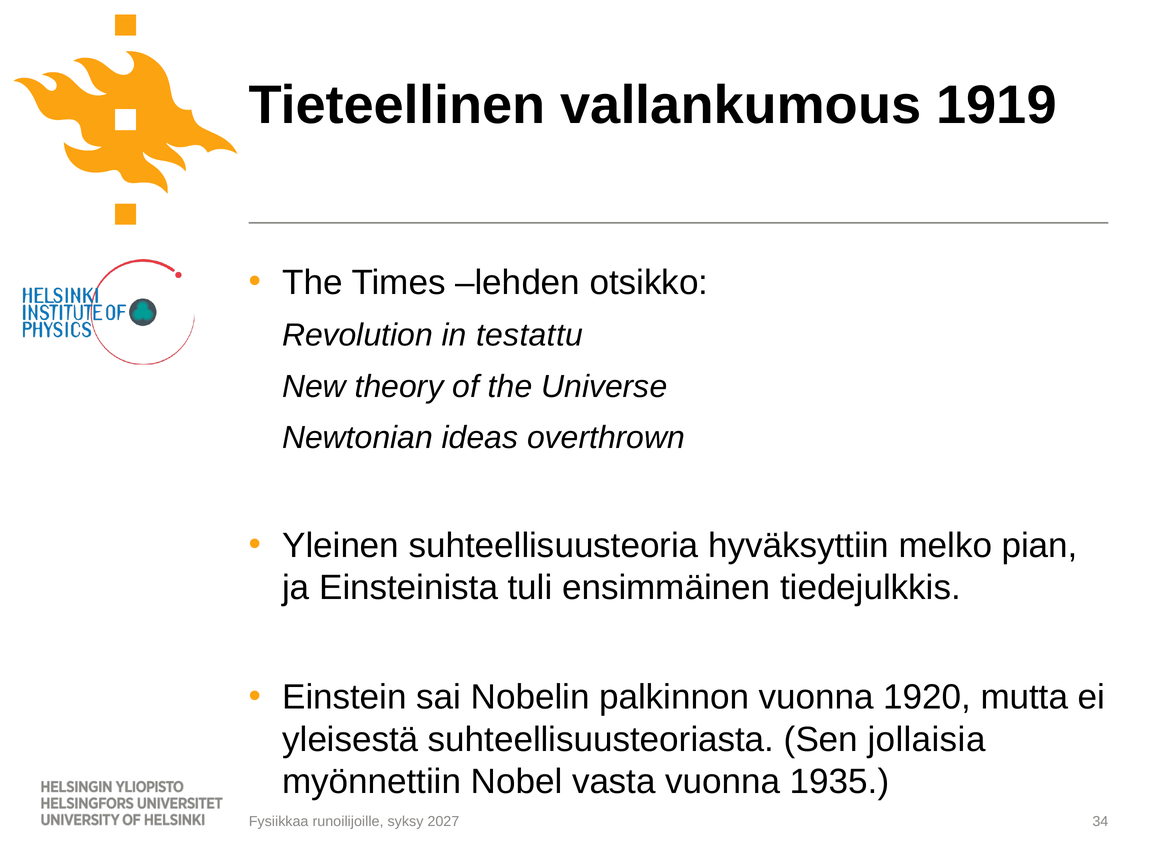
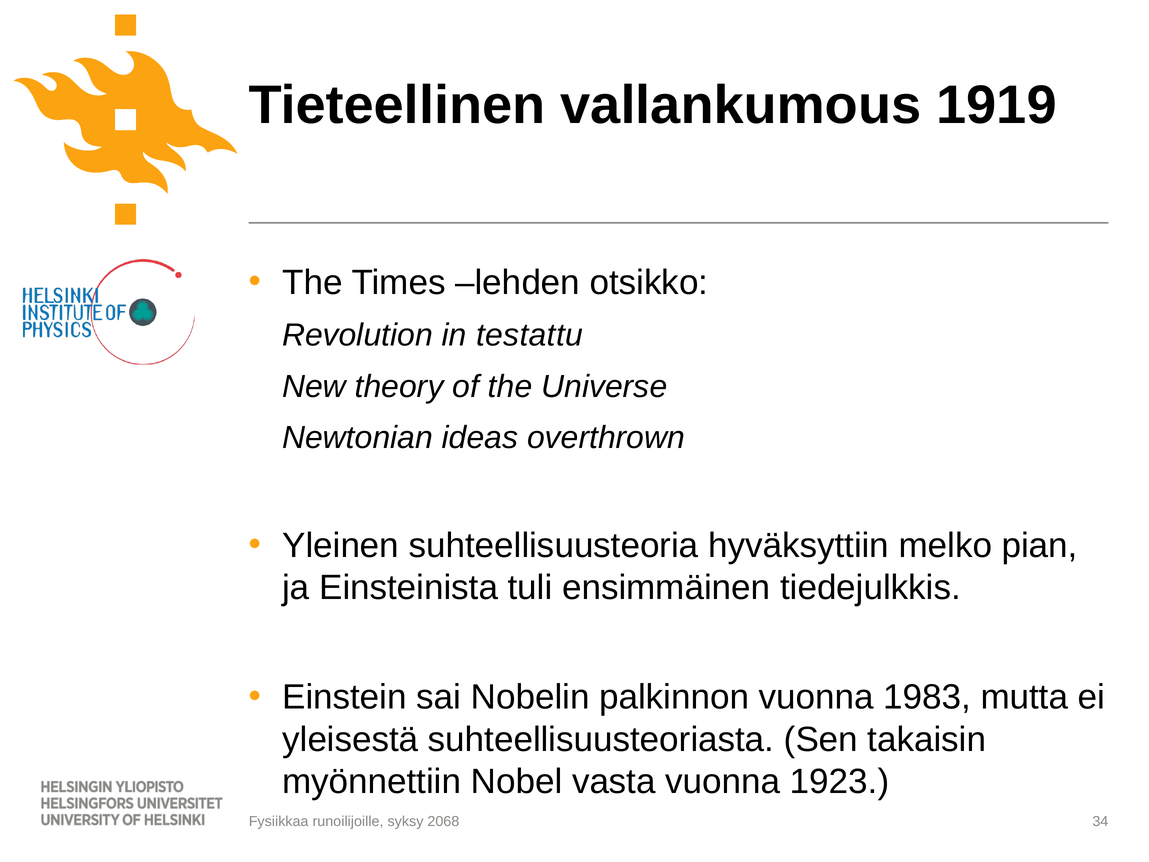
1920: 1920 -> 1983
jollaisia: jollaisia -> takaisin
1935: 1935 -> 1923
2027: 2027 -> 2068
